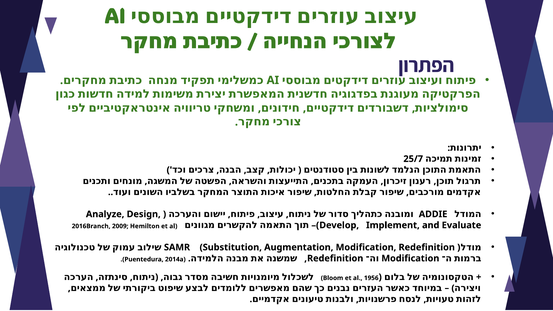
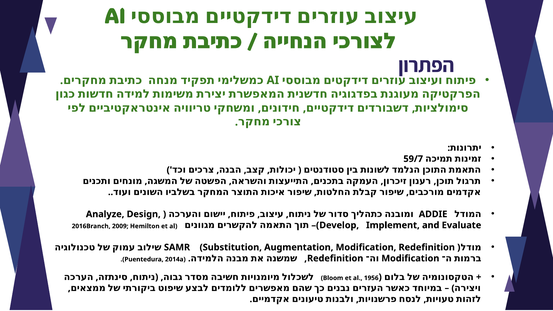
25/7: 25/7 -> 59/7
